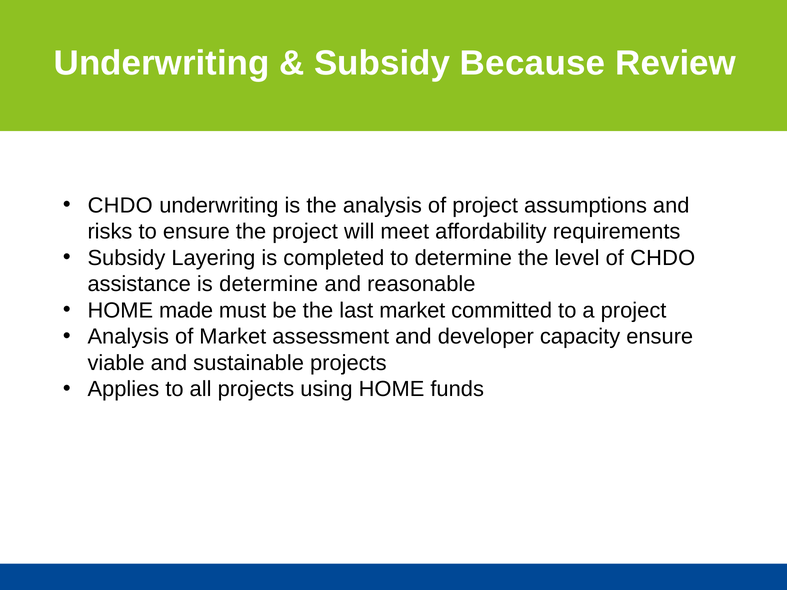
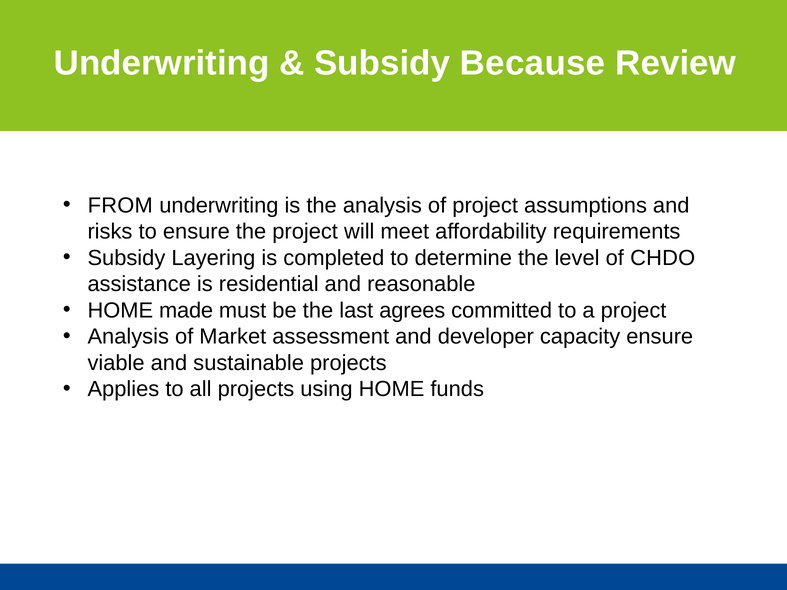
CHDO at (120, 206): CHDO -> FROM
is determine: determine -> residential
last market: market -> agrees
